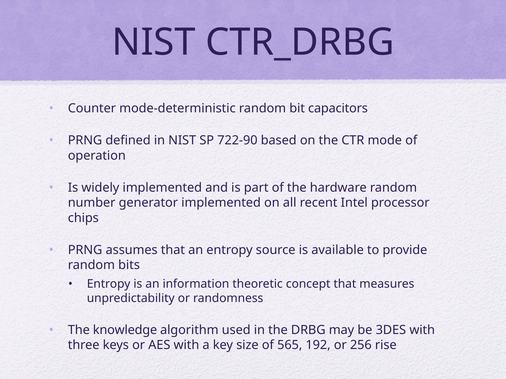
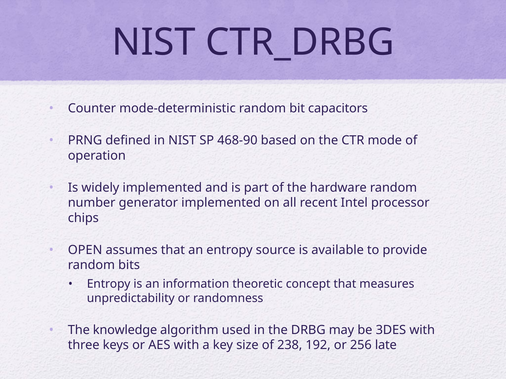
722-90: 722-90 -> 468-90
PRNG at (85, 250): PRNG -> OPEN
565: 565 -> 238
rise: rise -> late
